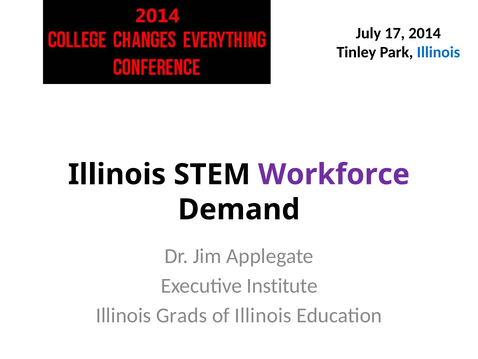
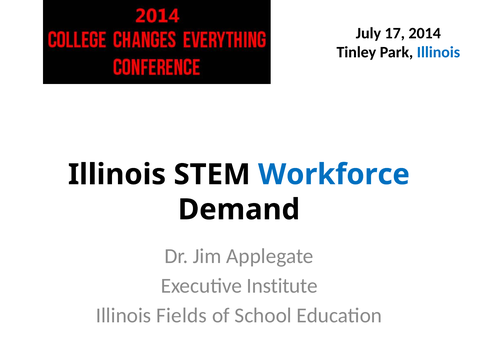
Workforce colour: purple -> blue
Grads: Grads -> Fields
of Illinois: Illinois -> School
